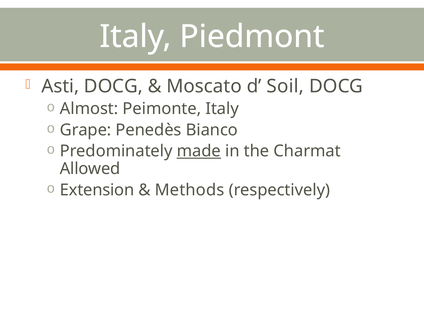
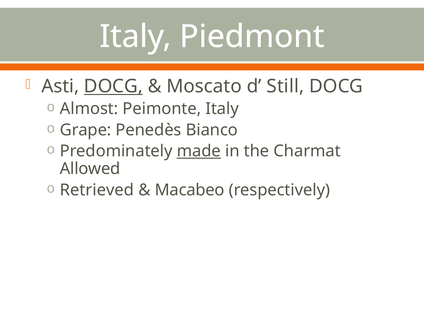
DOCG at (113, 86) underline: none -> present
Soil: Soil -> Still
Extension: Extension -> Retrieved
Methods: Methods -> Macabeo
